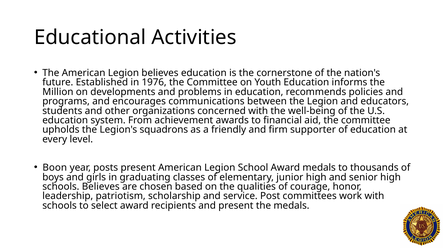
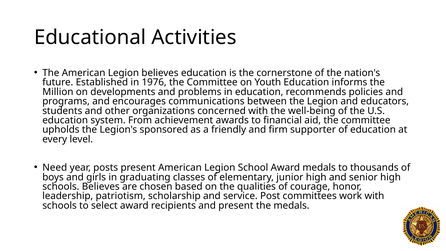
squadrons: squadrons -> sponsored
Boon: Boon -> Need
